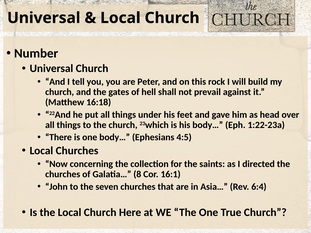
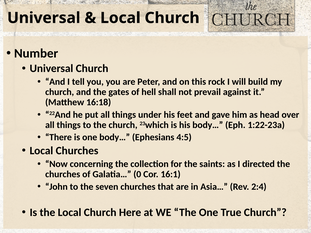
8: 8 -> 0
6:4: 6:4 -> 2:4
